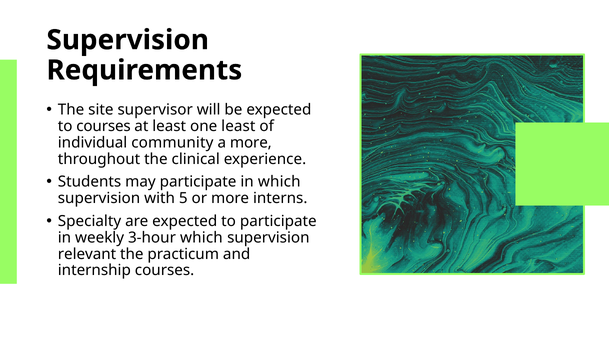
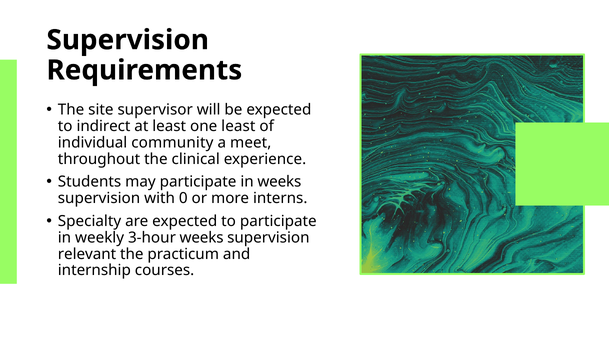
to courses: courses -> indirect
a more: more -> meet
in which: which -> weeks
5: 5 -> 0
3-hour which: which -> weeks
